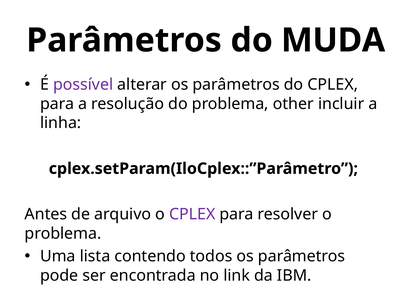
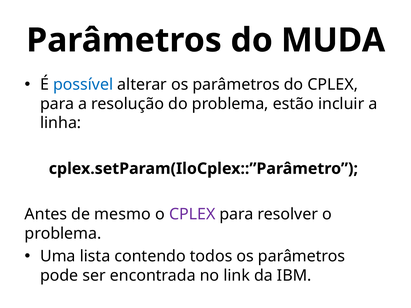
possível colour: purple -> blue
other: other -> estão
arquivo: arquivo -> mesmo
